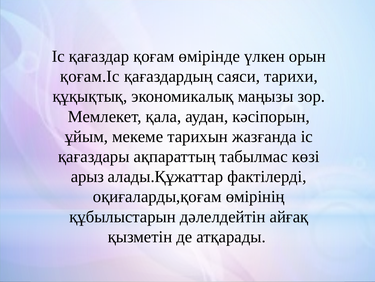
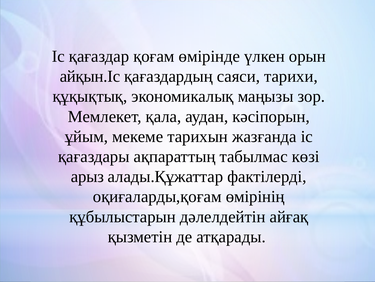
қоғам.Іс: қоғам.Іс -> айқын.Іс
